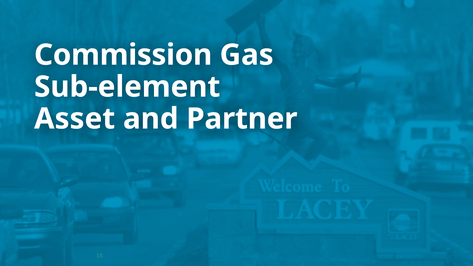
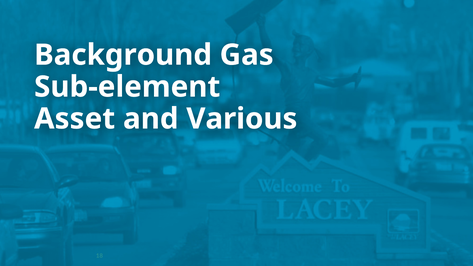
Commission: Commission -> Background
Partner: Partner -> Various
